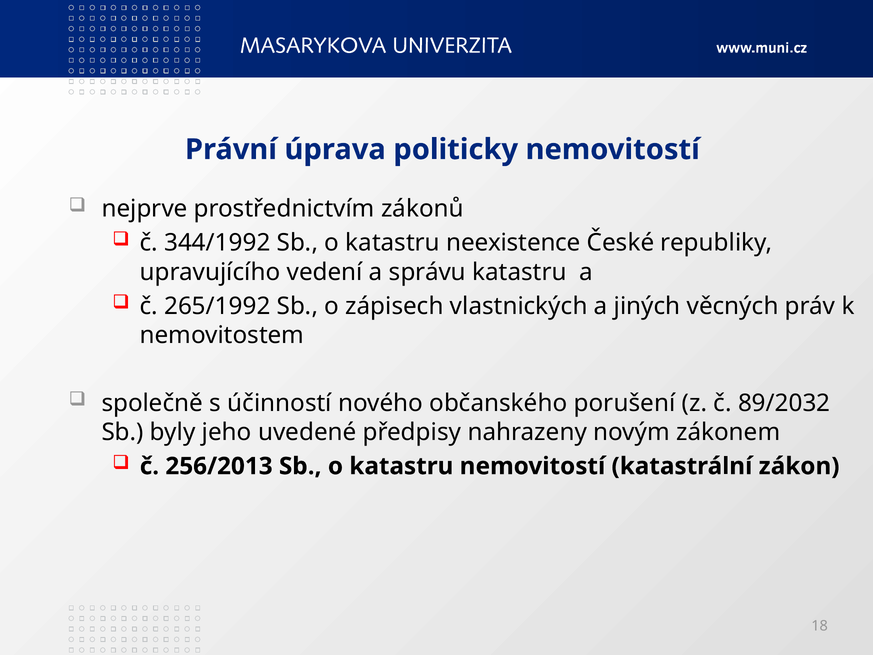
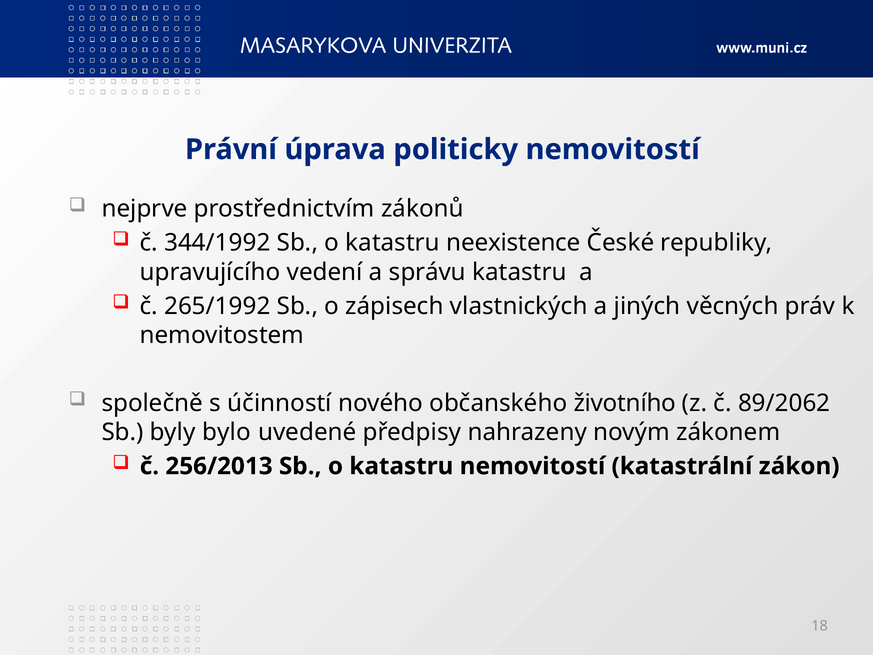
porušení: porušení -> životního
89/2032: 89/2032 -> 89/2062
jeho: jeho -> bylo
